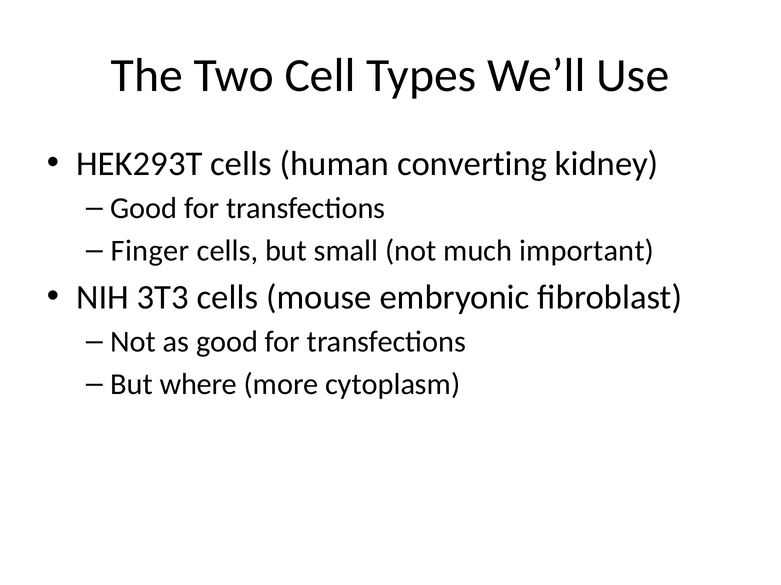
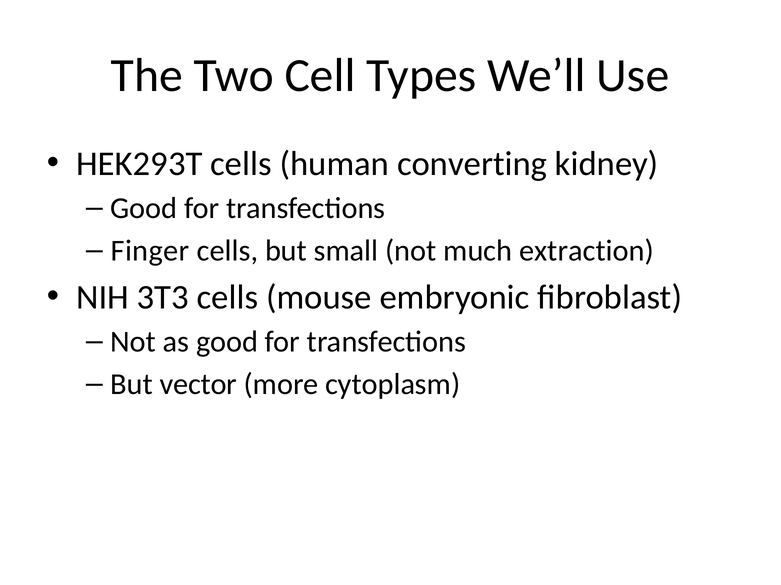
important: important -> extraction
where: where -> vector
